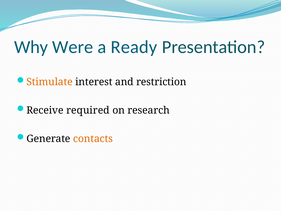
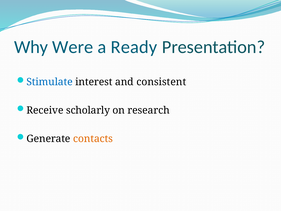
Stimulate colour: orange -> blue
restriction: restriction -> consistent
required: required -> scholarly
